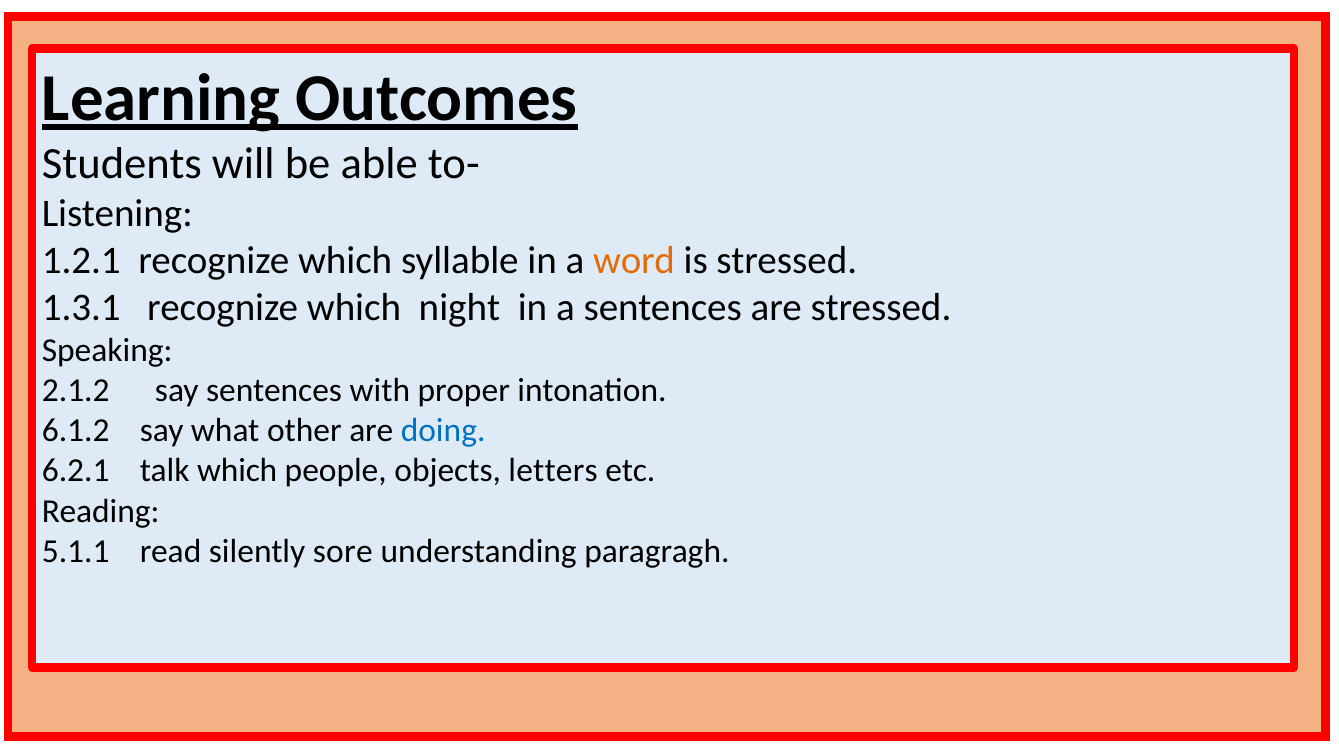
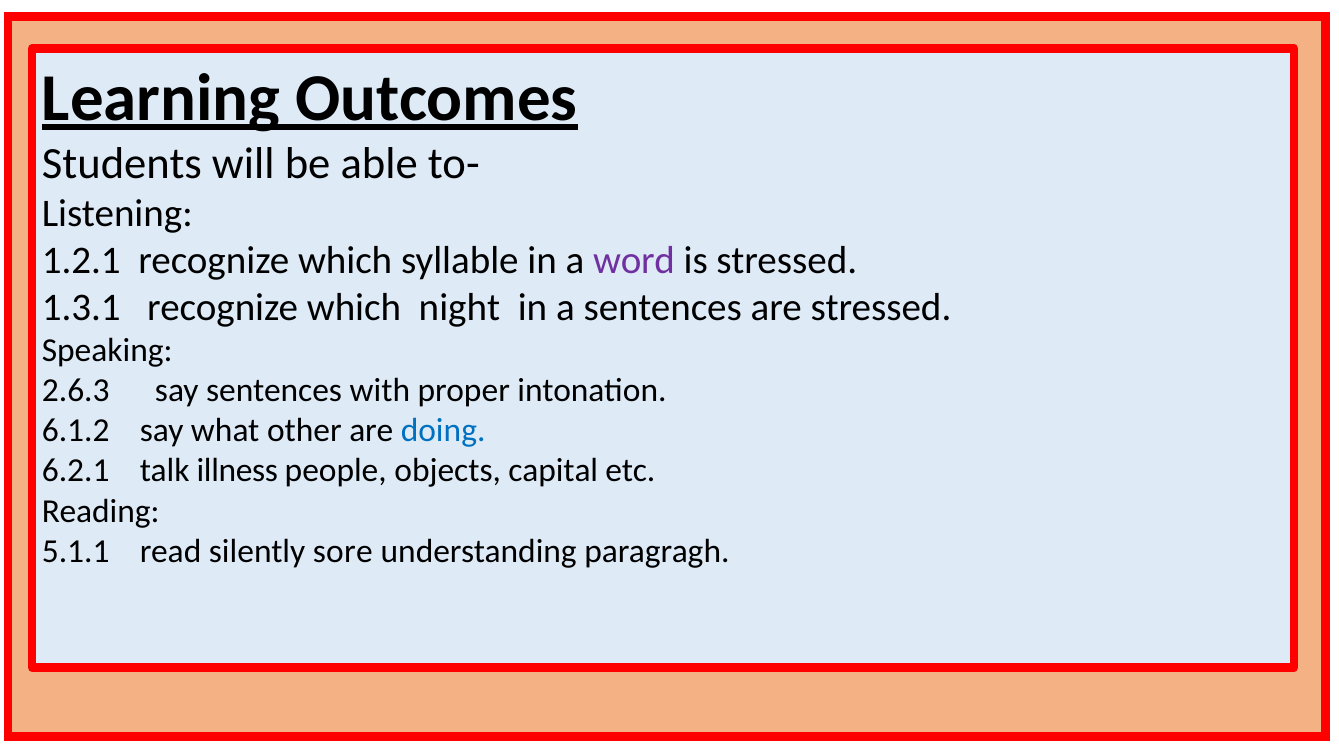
word colour: orange -> purple
2.1.2: 2.1.2 -> 2.6.3
talk which: which -> illness
letters: letters -> capital
